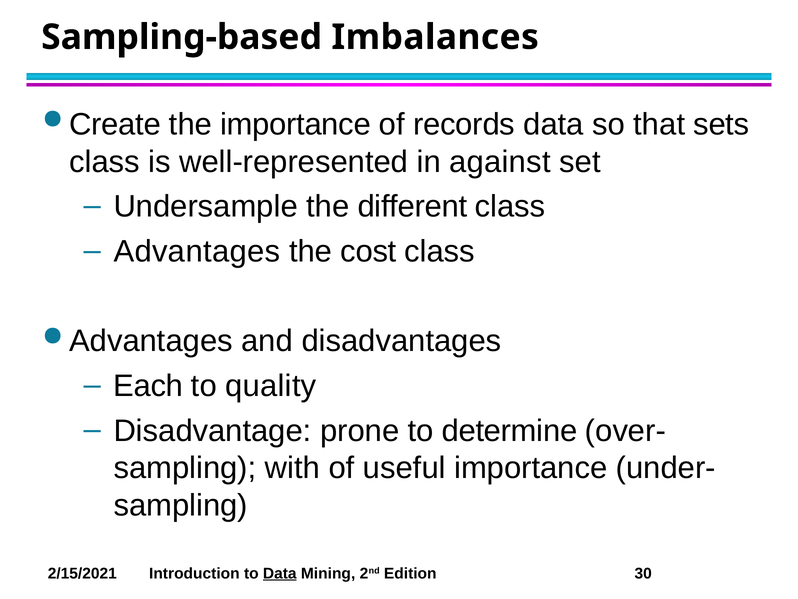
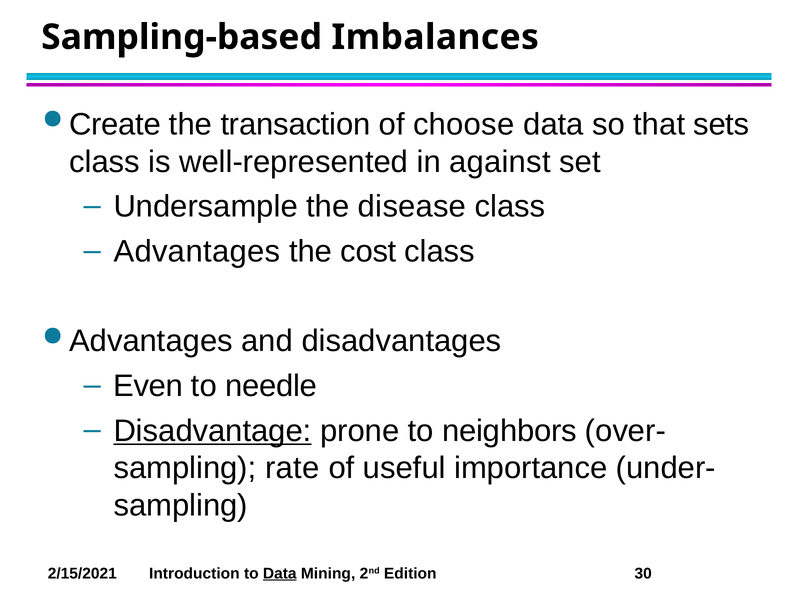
the importance: importance -> transaction
records: records -> choose
different: different -> disease
Each: Each -> Even
quality: quality -> needle
Disadvantage underline: none -> present
determine: determine -> neighbors
with: with -> rate
